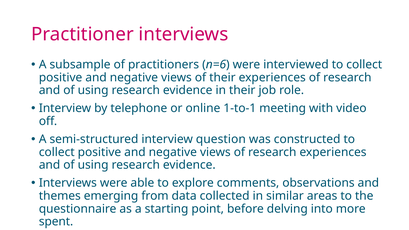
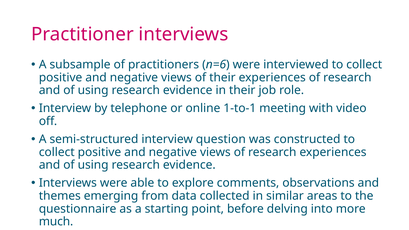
spent: spent -> much
